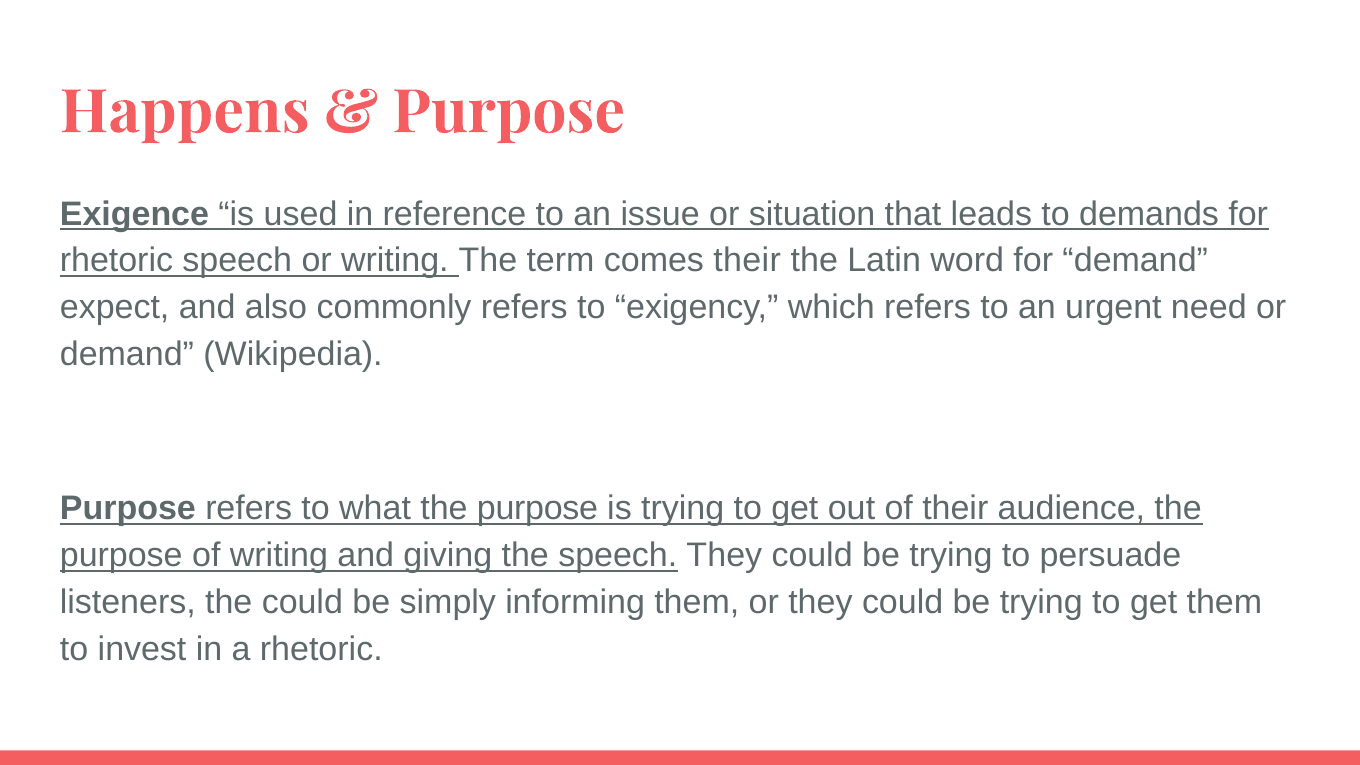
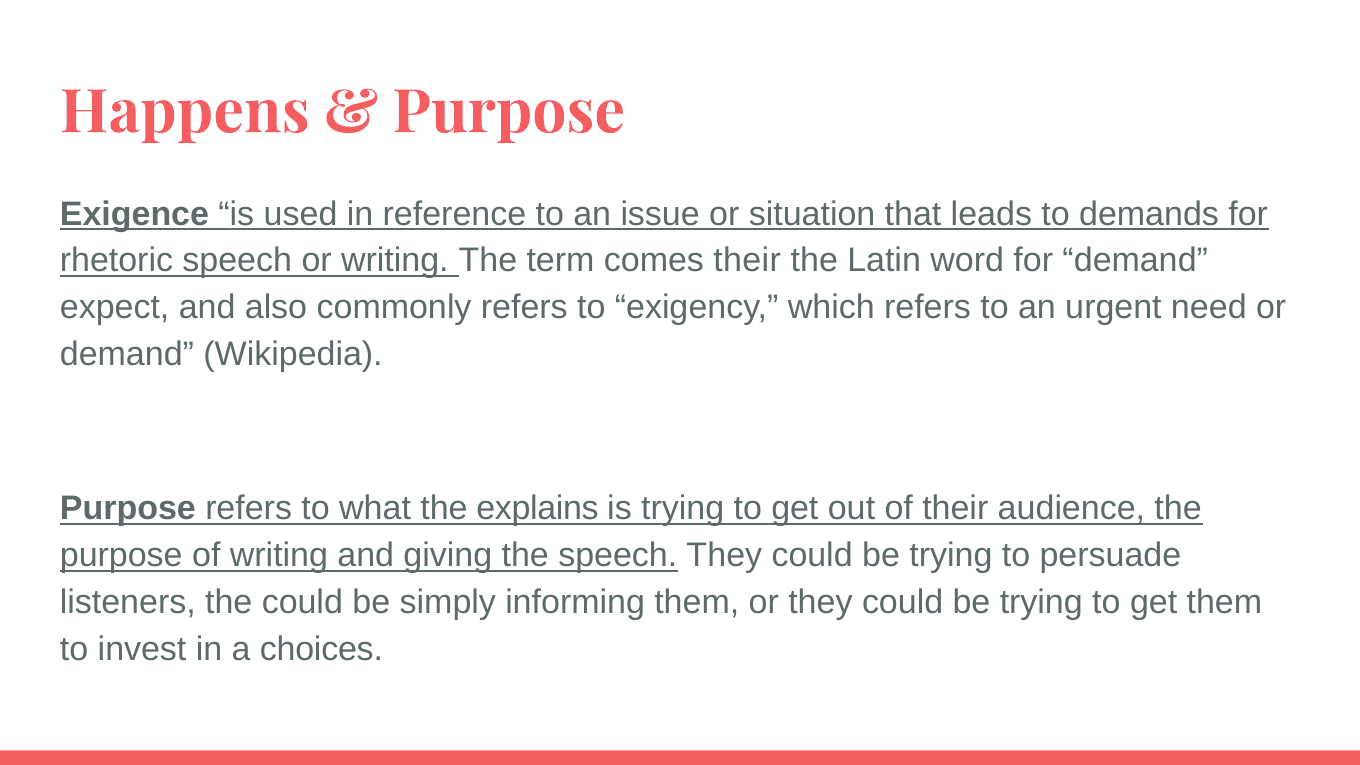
what the purpose: purpose -> explains
a rhetoric: rhetoric -> choices
